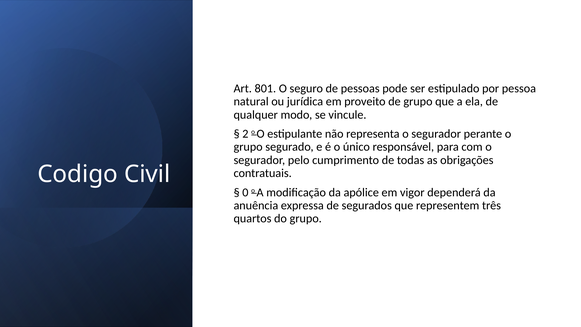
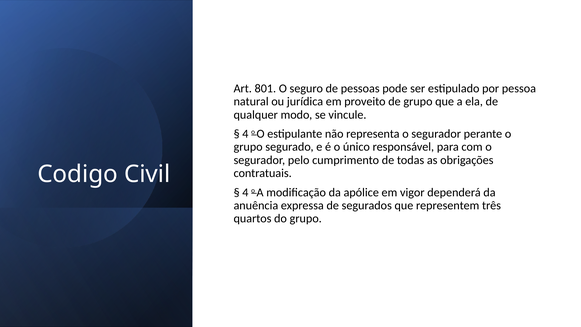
2 at (245, 134): 2 -> 4
0 at (245, 192): 0 -> 4
